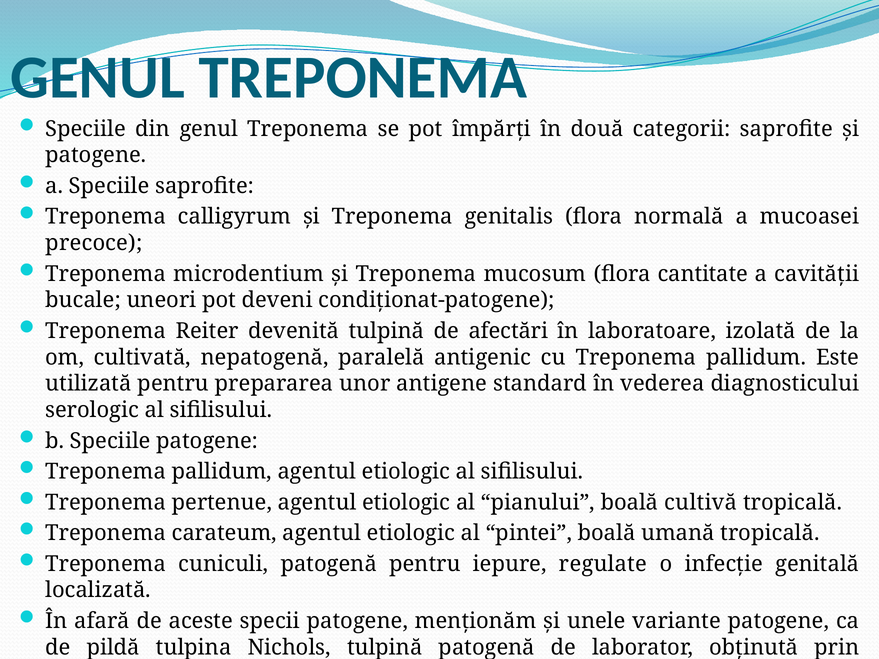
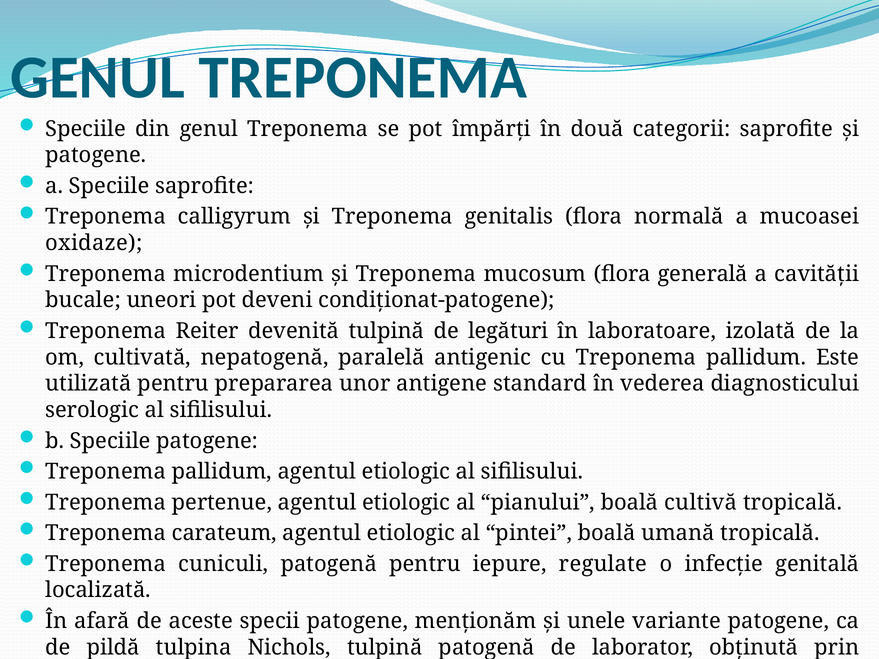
precoce: precoce -> oxidaze
cantitate: cantitate -> generală
afectări: afectări -> legături
